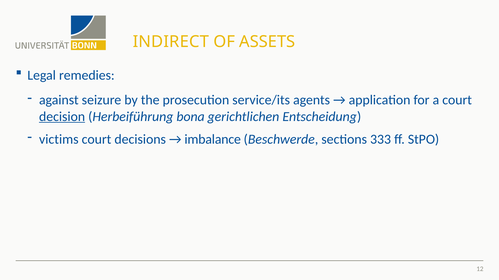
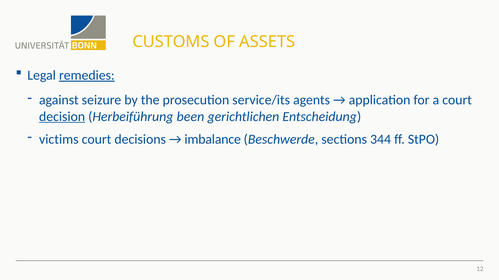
INDIRECT: INDIRECT -> CUSTOMS
remedies underline: none -> present
bona: bona -> been
333: 333 -> 344
